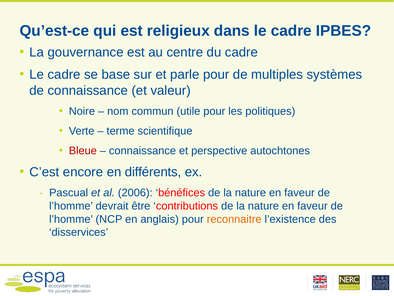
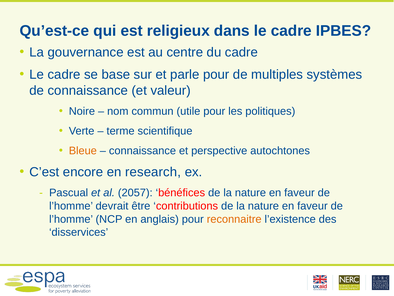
Bleue colour: red -> orange
différents: différents -> research
2006: 2006 -> 2057
